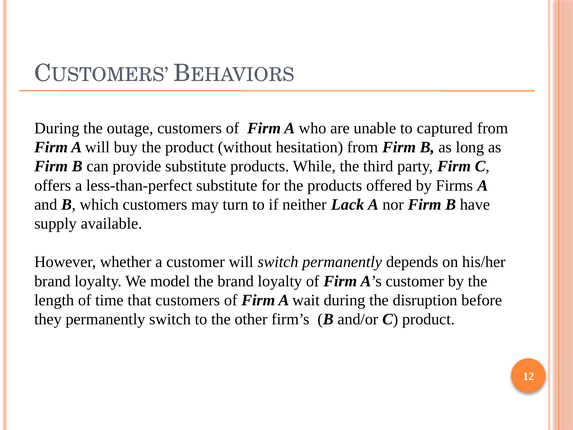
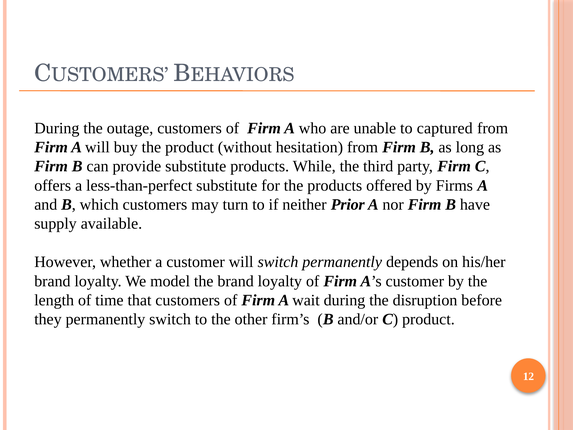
Lack: Lack -> Prior
